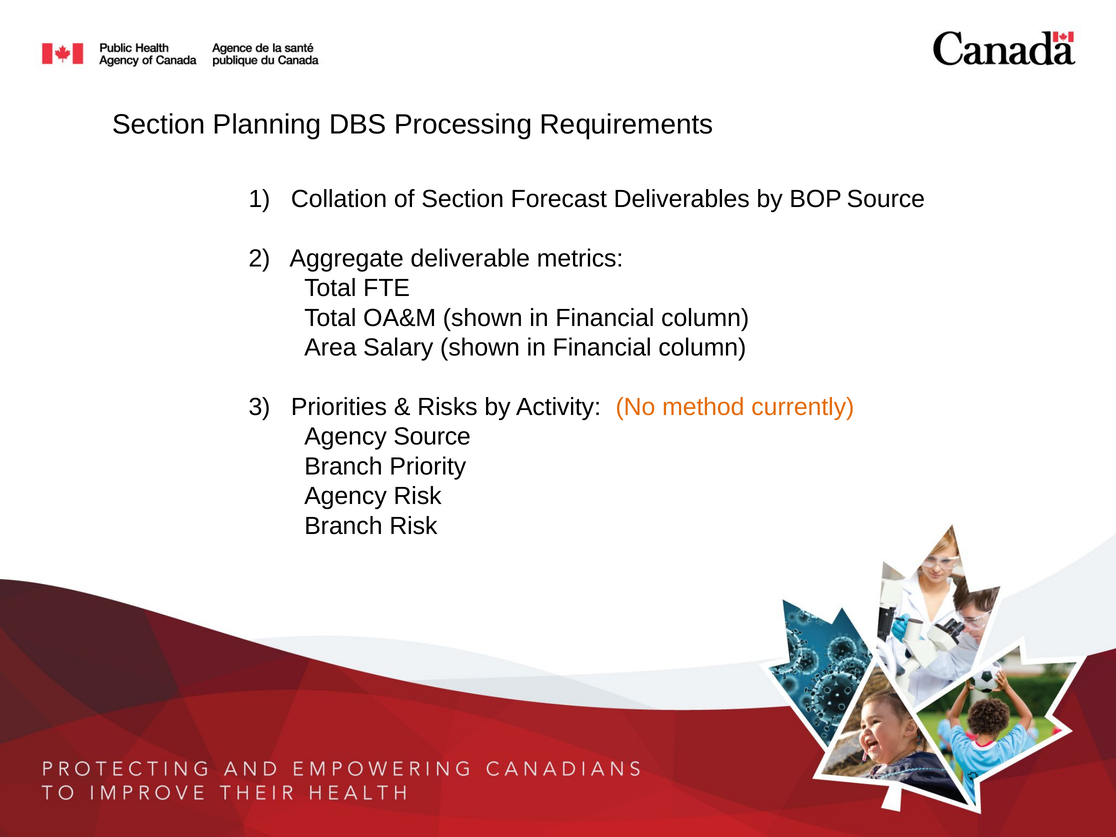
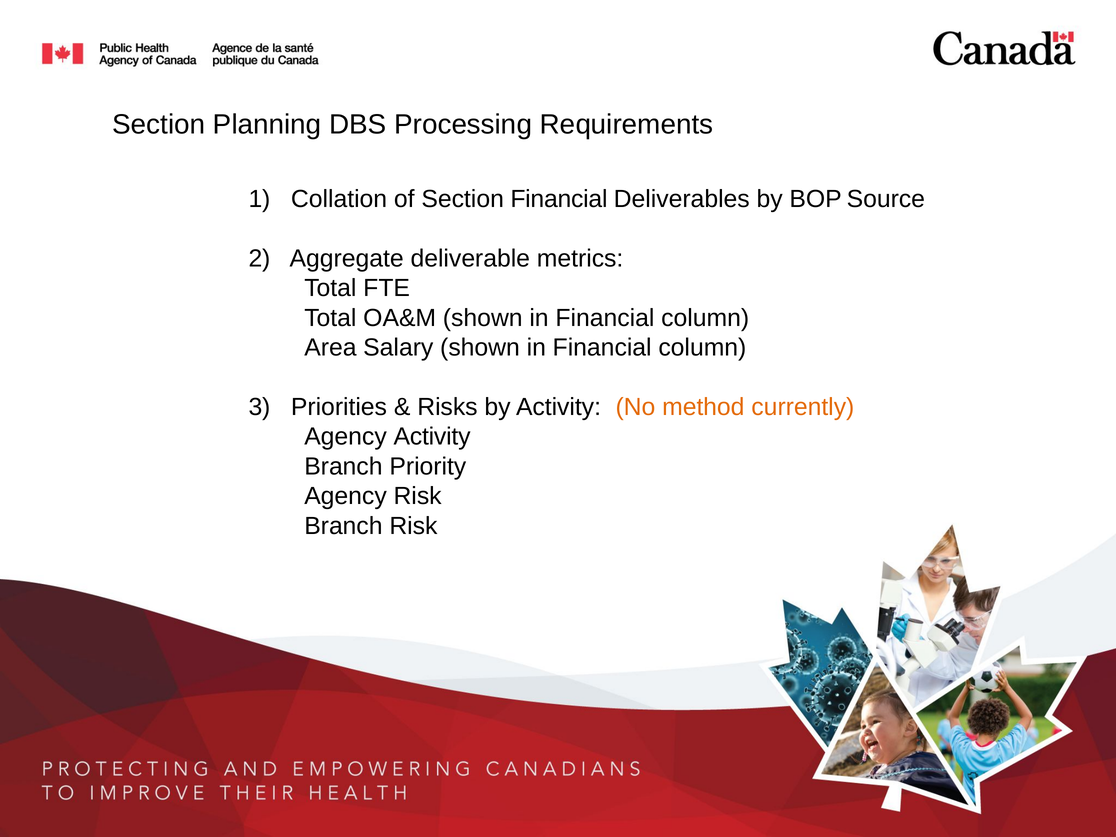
Section Forecast: Forecast -> Financial
Agency Source: Source -> Activity
